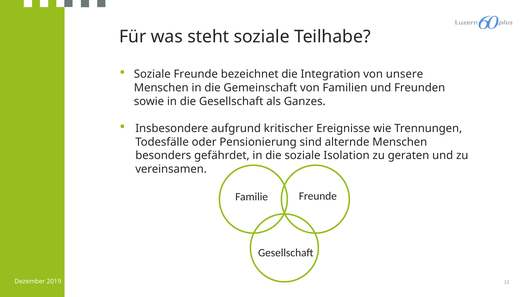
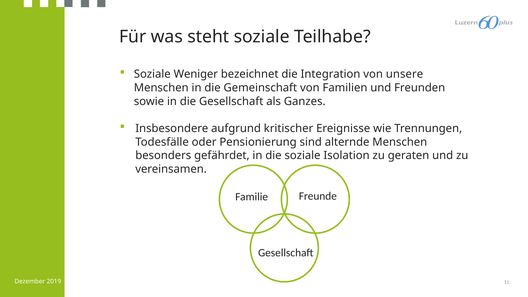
Soziale Freunde: Freunde -> Weniger
